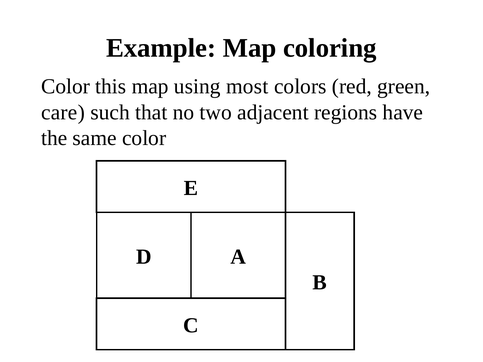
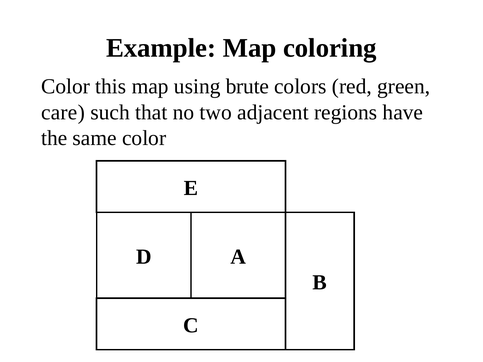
most: most -> brute
